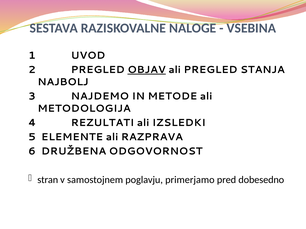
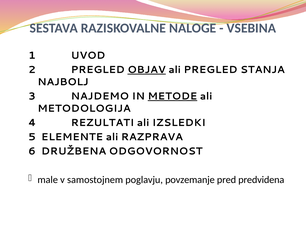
METODE underline: none -> present
stran: stran -> male
primerjamo: primerjamo -> povzemanje
dobesedno: dobesedno -> predvidena
